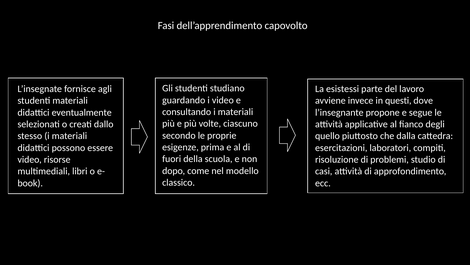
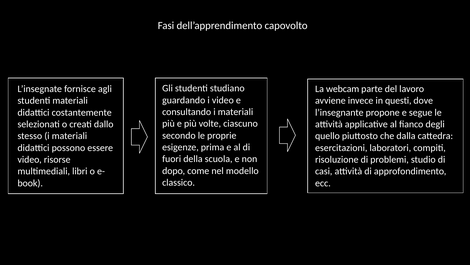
esistessi: esistessi -> webcam
eventualmente: eventualmente -> costantemente
